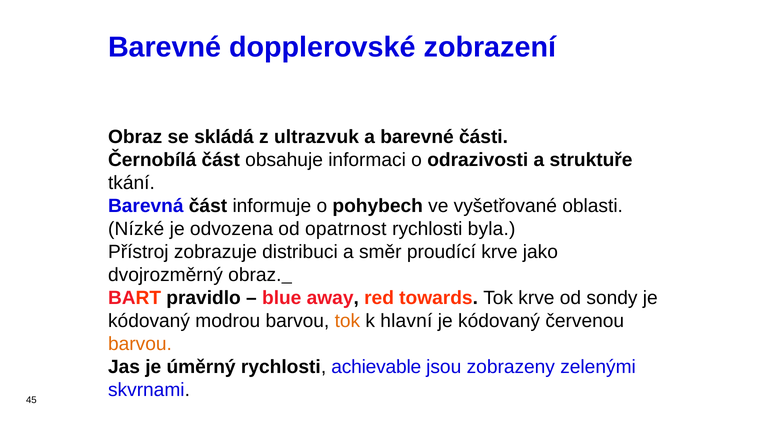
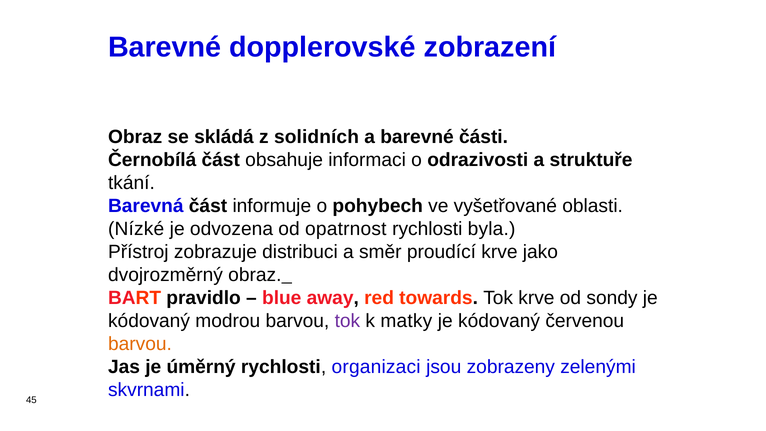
ultrazvuk: ultrazvuk -> solidních
tok at (347, 321) colour: orange -> purple
hlavní: hlavní -> matky
achievable: achievable -> organizaci
